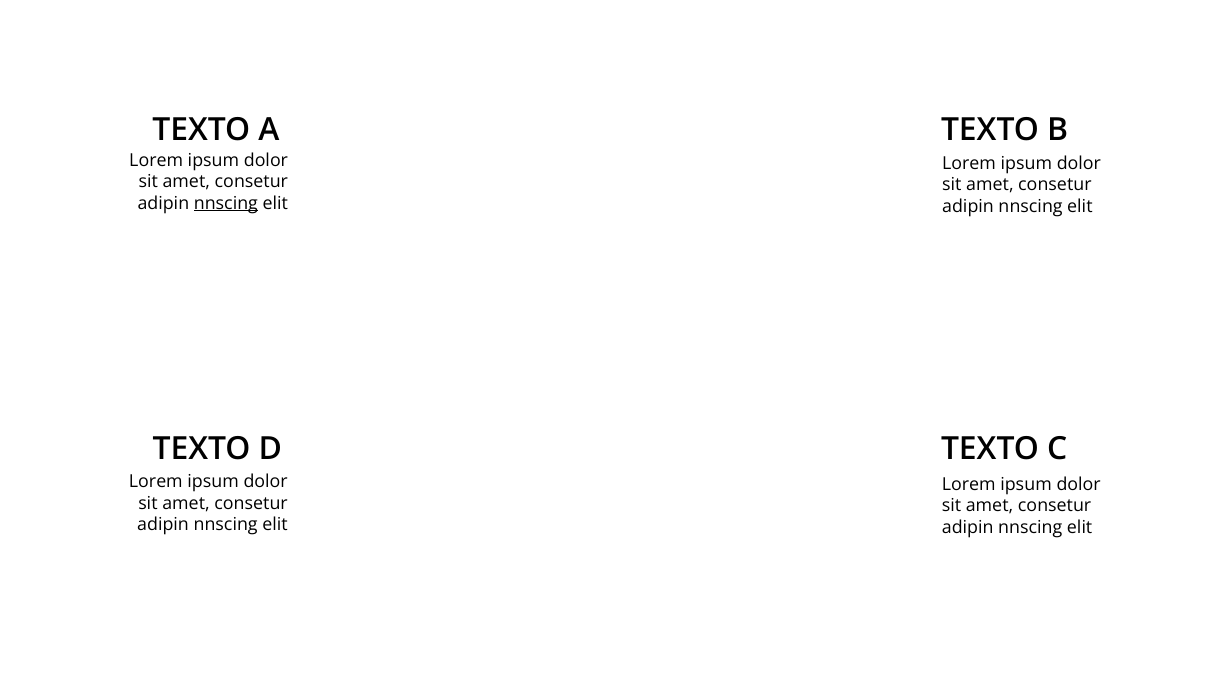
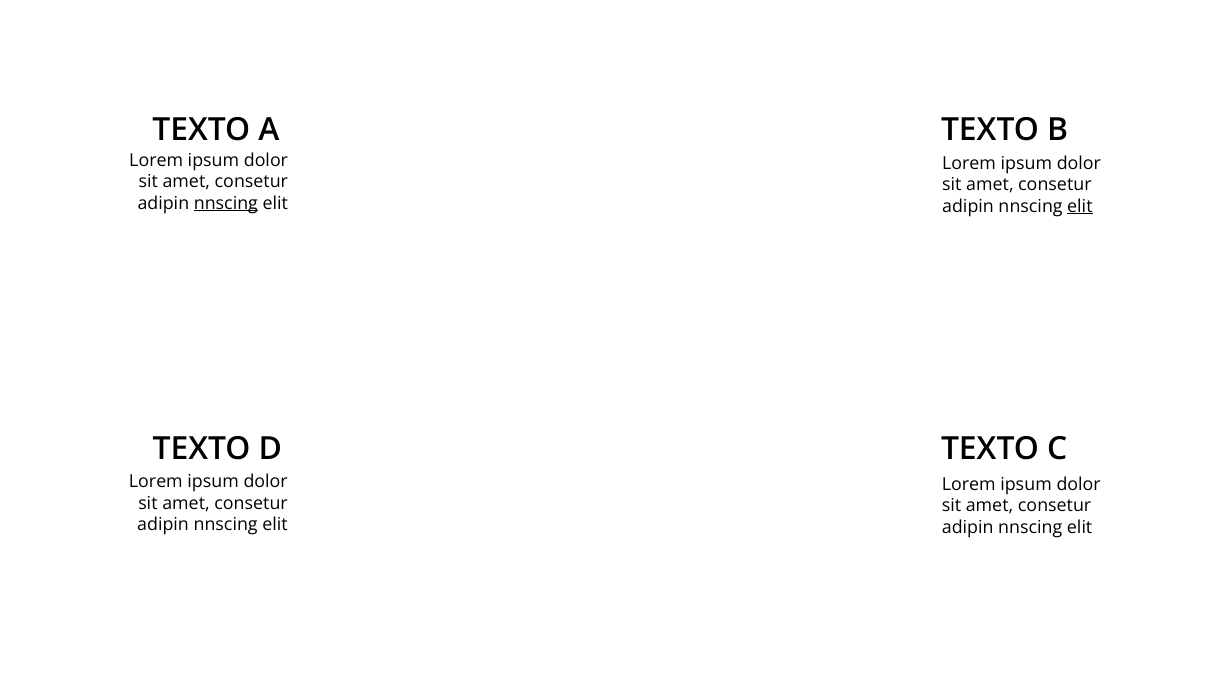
elit at (1080, 206) underline: none -> present
